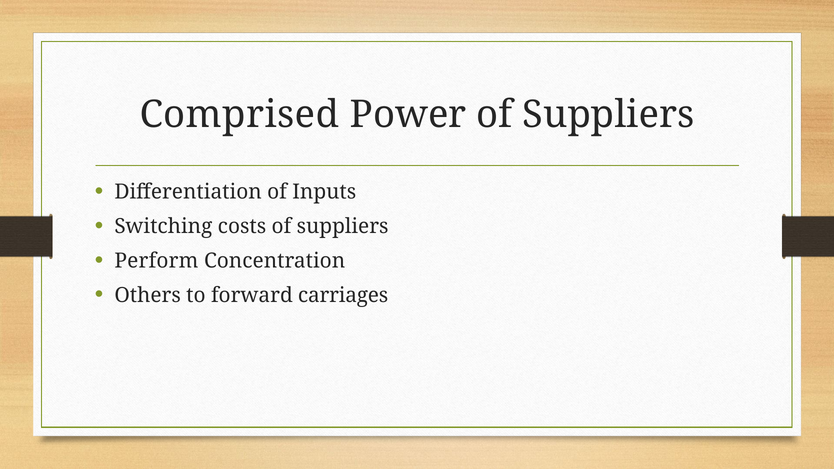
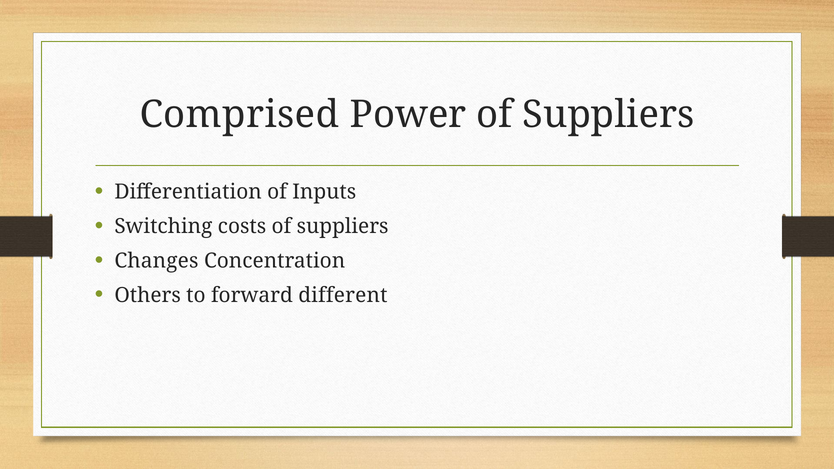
Perform: Perform -> Changes
carriages: carriages -> different
